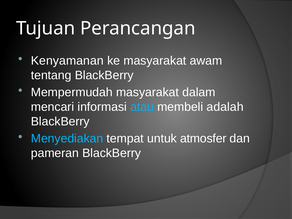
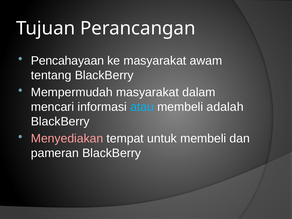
Kenyamanan: Kenyamanan -> Pencahayaan
Menyediakan colour: light blue -> pink
untuk atmosfer: atmosfer -> membeli
